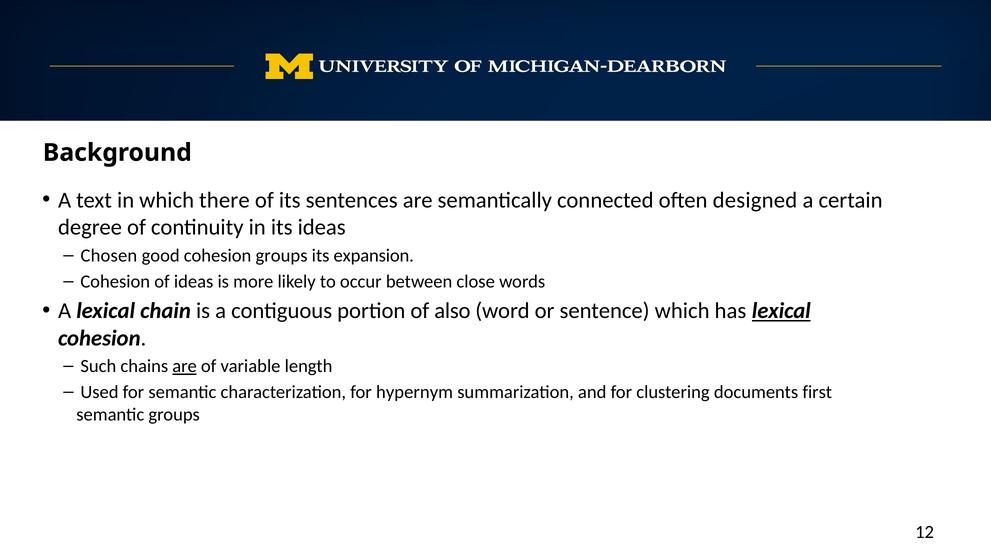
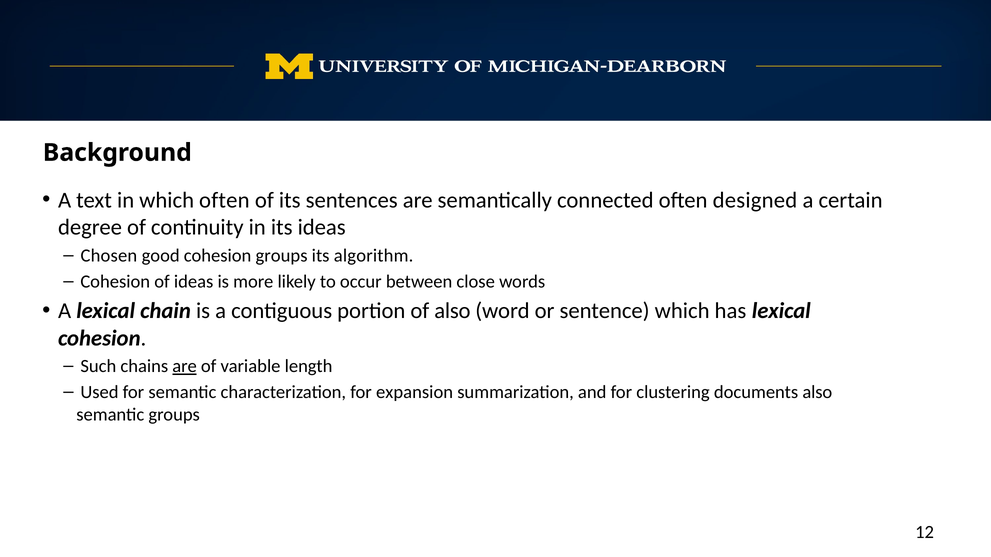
which there: there -> often
expansion: expansion -> algorithm
lexical at (781, 311) underline: present -> none
hypernym: hypernym -> expansion
documents first: first -> also
